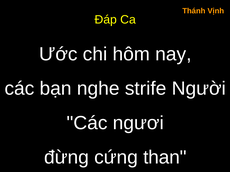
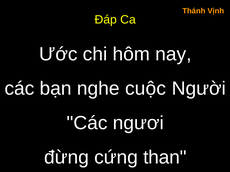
strife: strife -> cuộc
